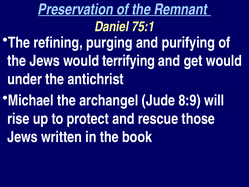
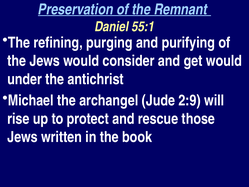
75:1: 75:1 -> 55:1
terrifying: terrifying -> consider
8:9: 8:9 -> 2:9
